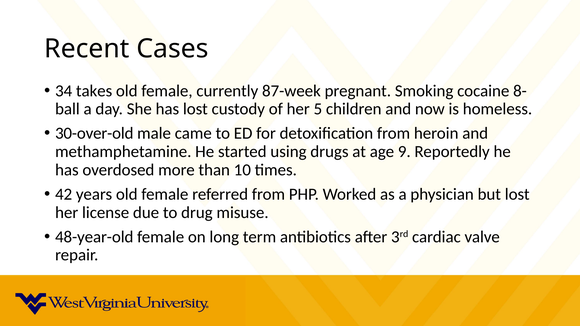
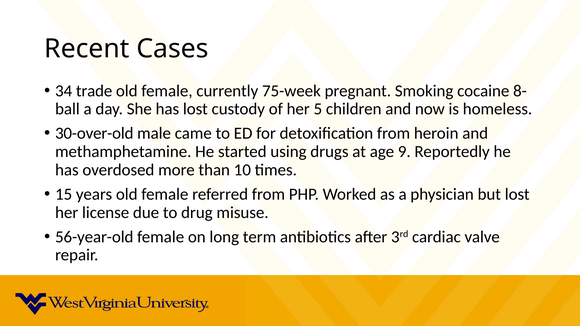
takes: takes -> trade
87-week: 87-week -> 75-week
42: 42 -> 15
48-year-old: 48-year-old -> 56-year-old
